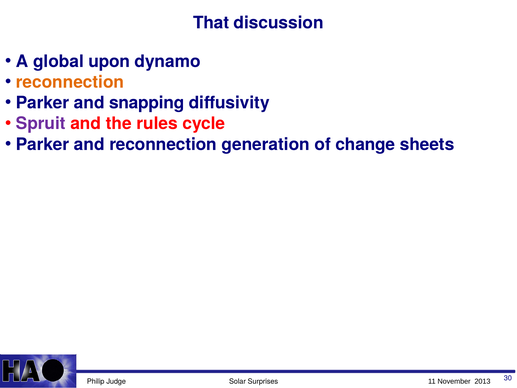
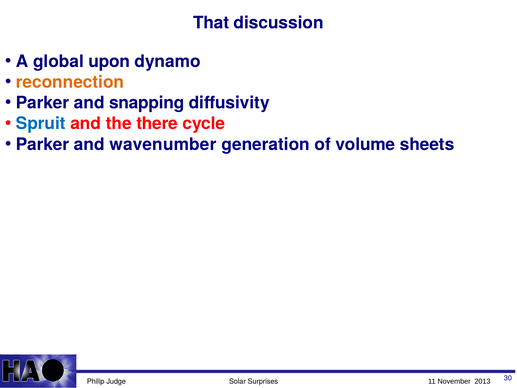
Spruit colour: purple -> blue
rules: rules -> there
and reconnection: reconnection -> wavenumber
change: change -> volume
